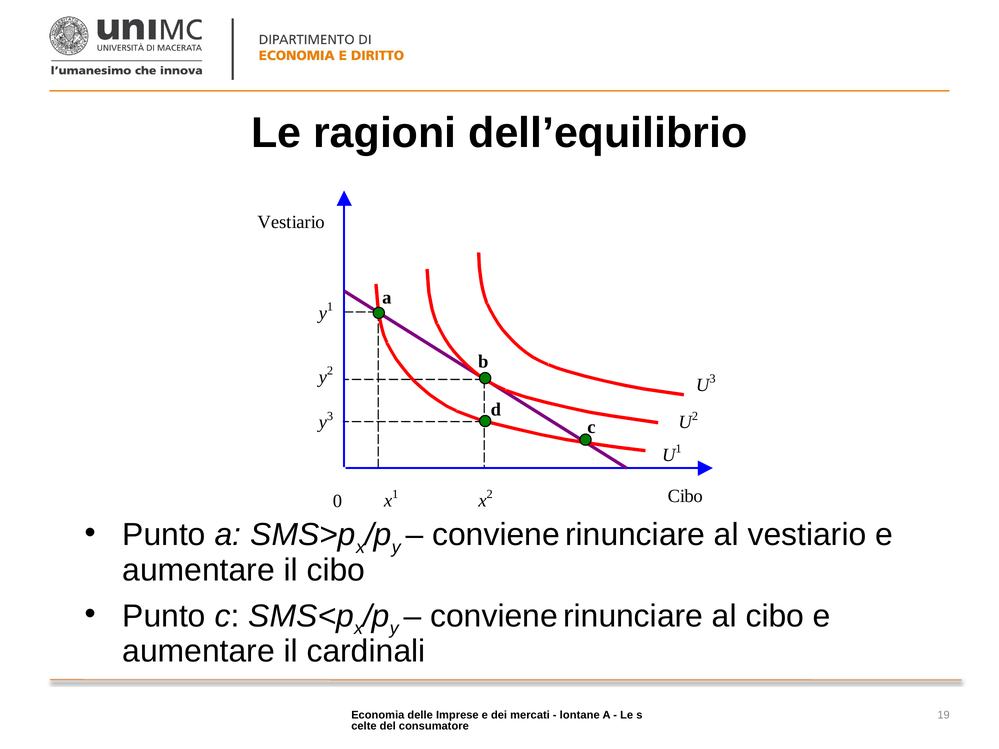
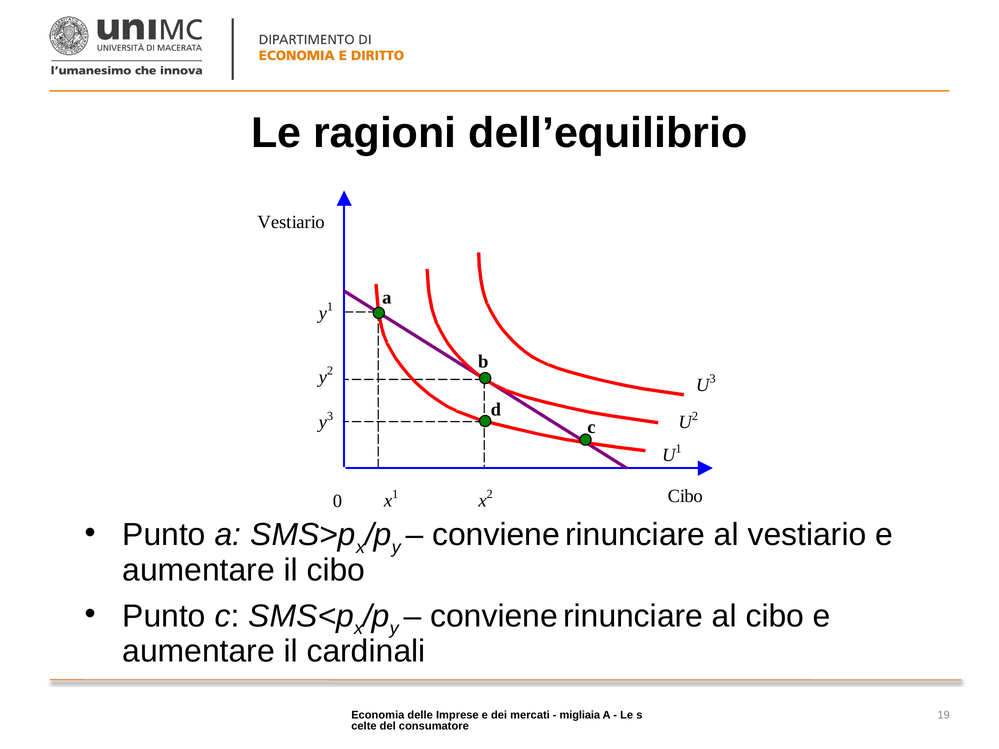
lontane: lontane -> migliaia
